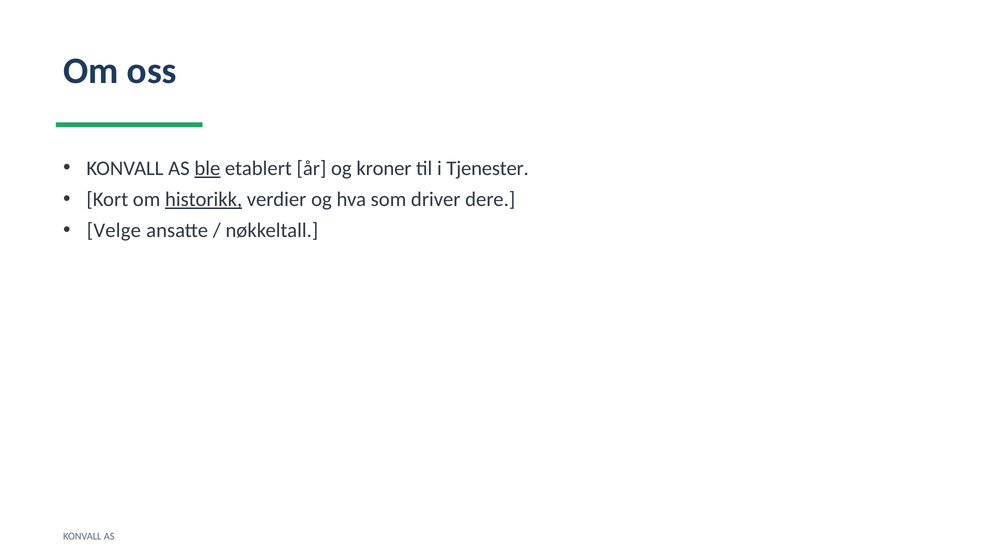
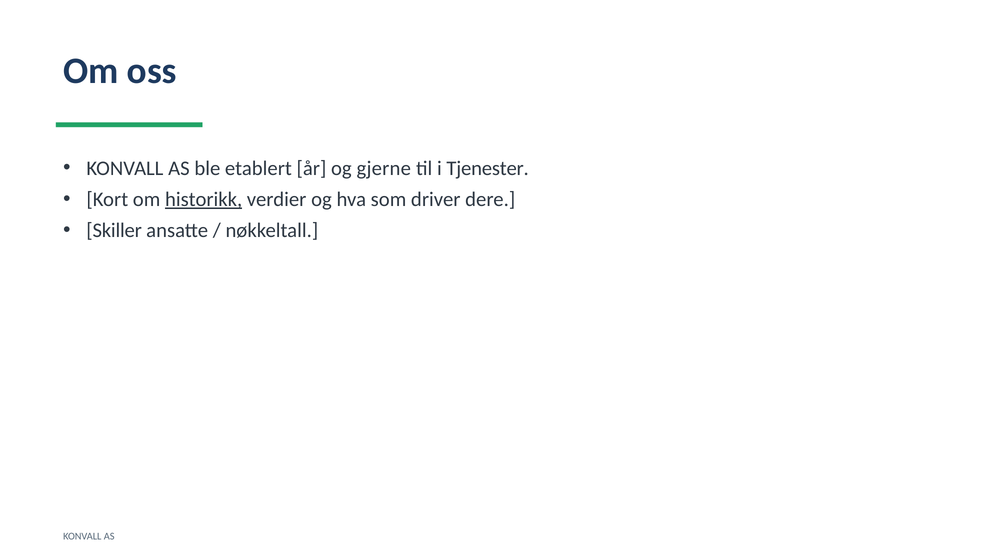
ble underline: present -> none
kroner: kroner -> gjerne
Velge: Velge -> Skiller
